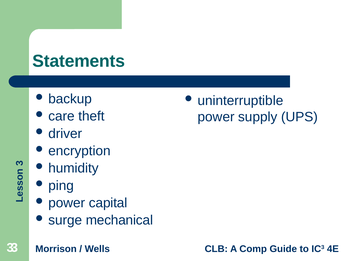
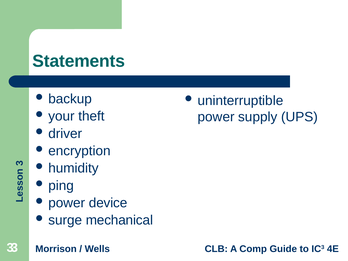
care: care -> your
capital: capital -> device
